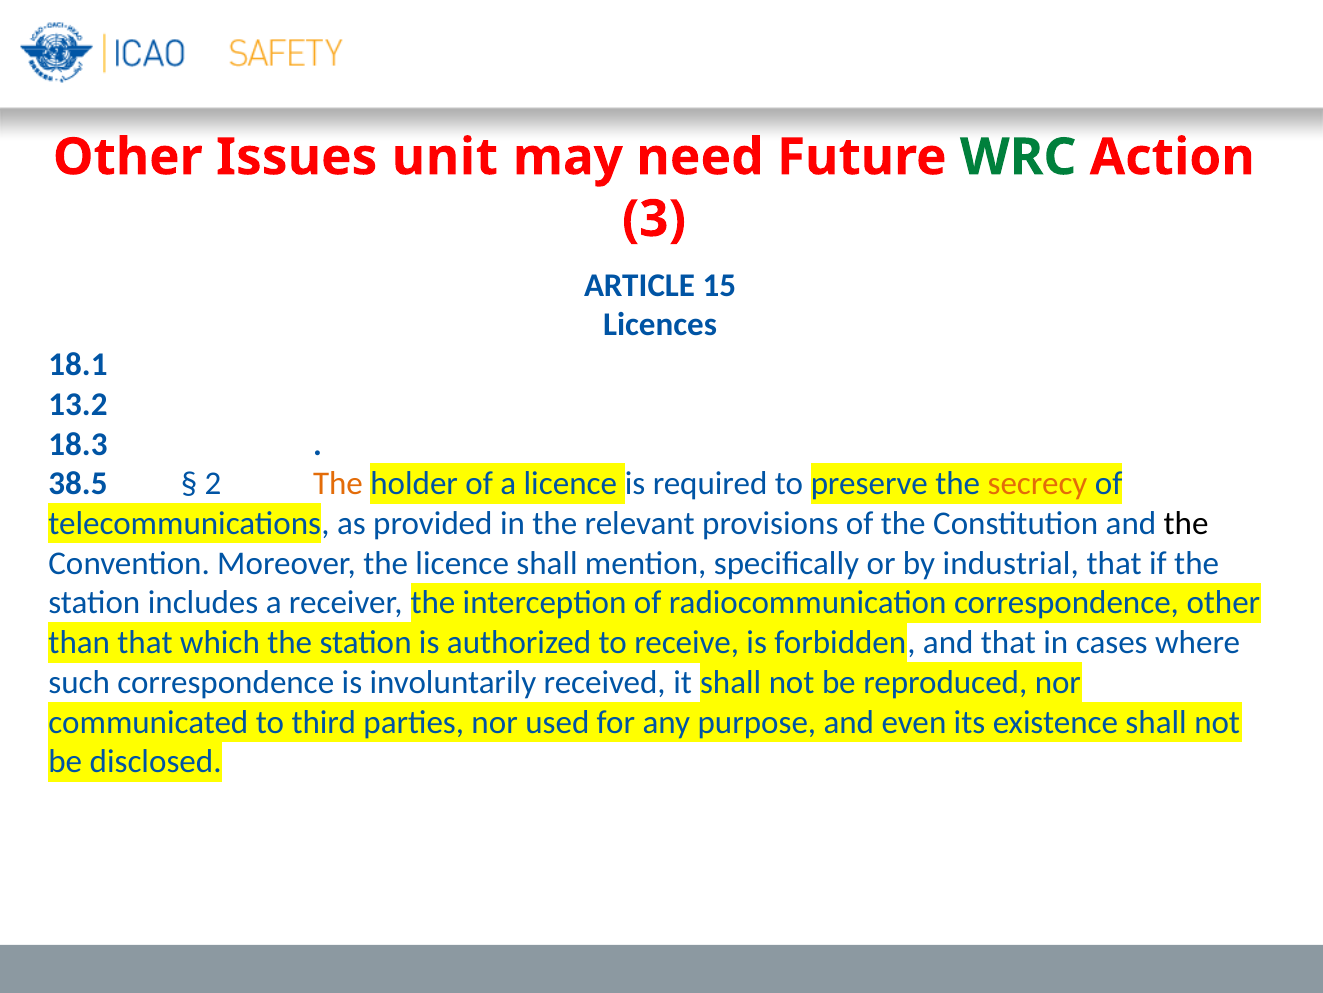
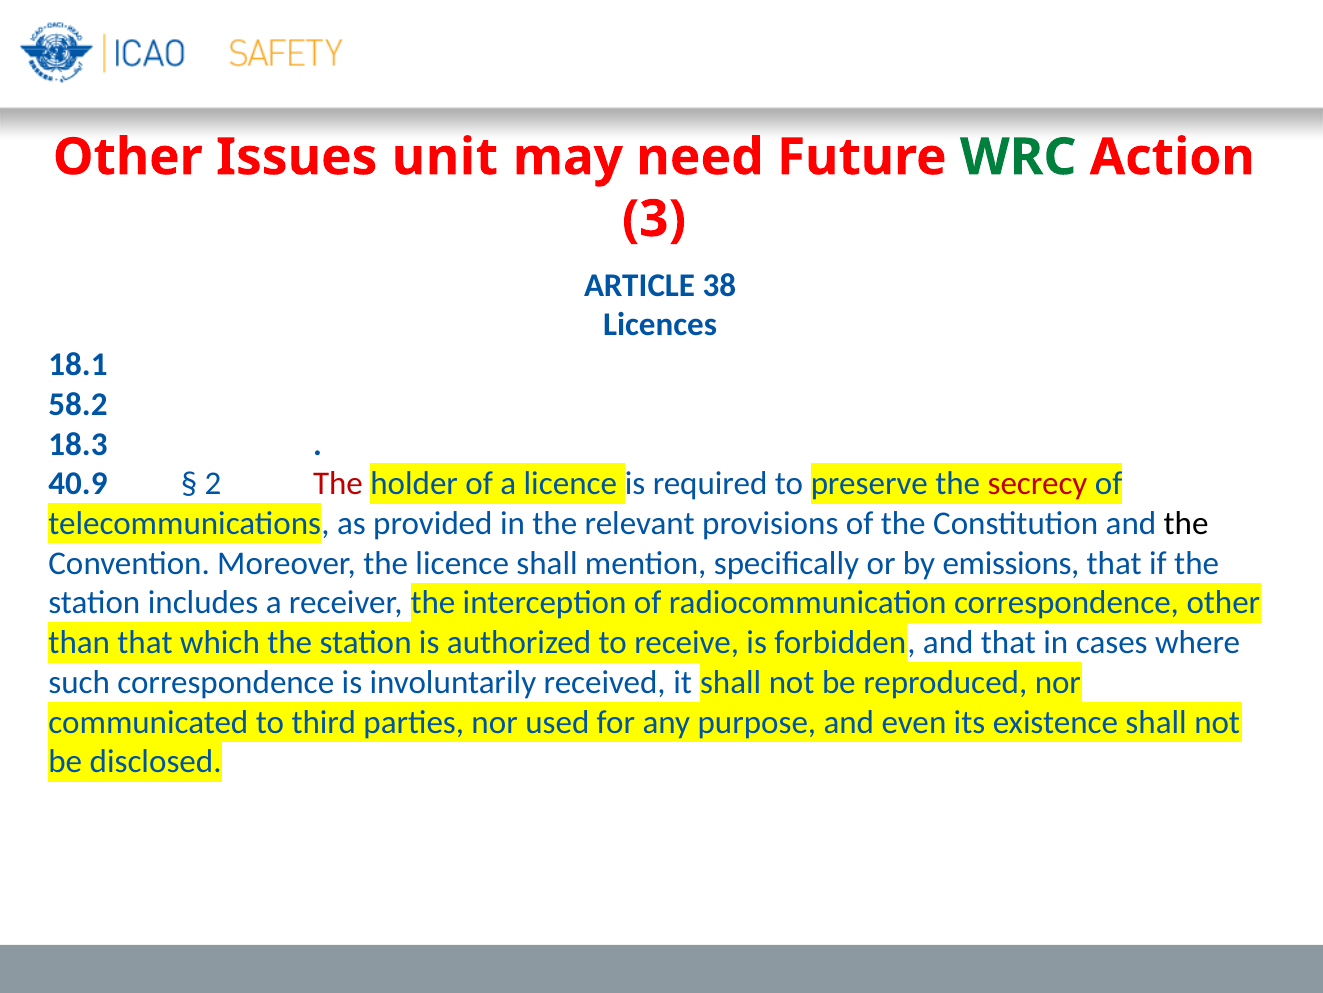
15: 15 -> 38
13.2: 13.2 -> 58.2
38.5: 38.5 -> 40.9
The at (338, 484) colour: orange -> red
secrecy colour: orange -> red
industrial: industrial -> emissions
